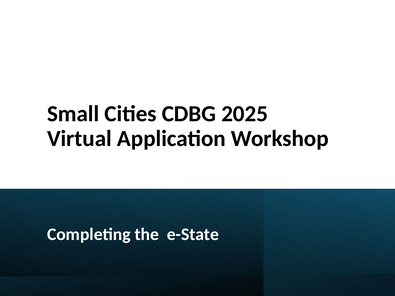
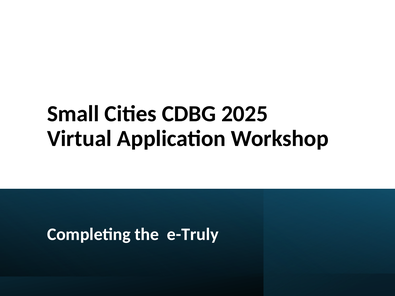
e-State: e-State -> e-Truly
